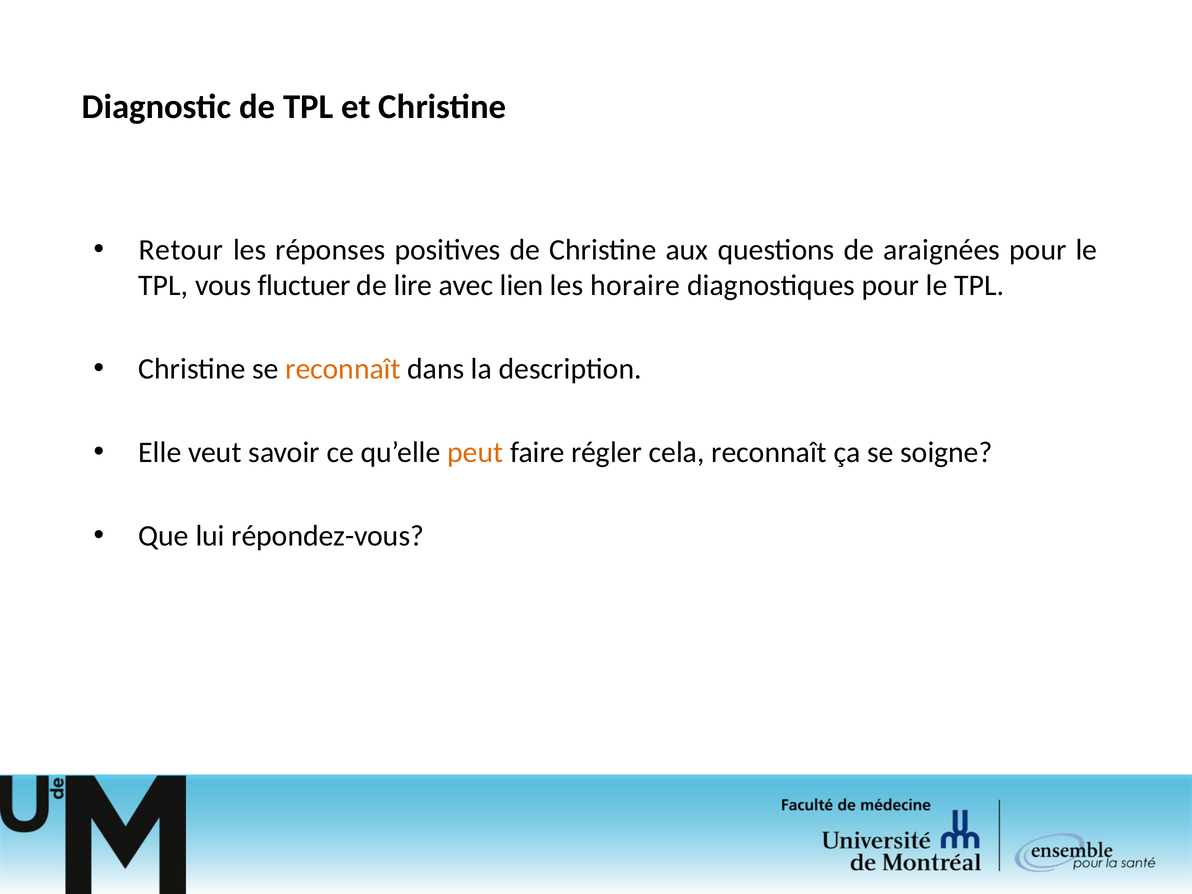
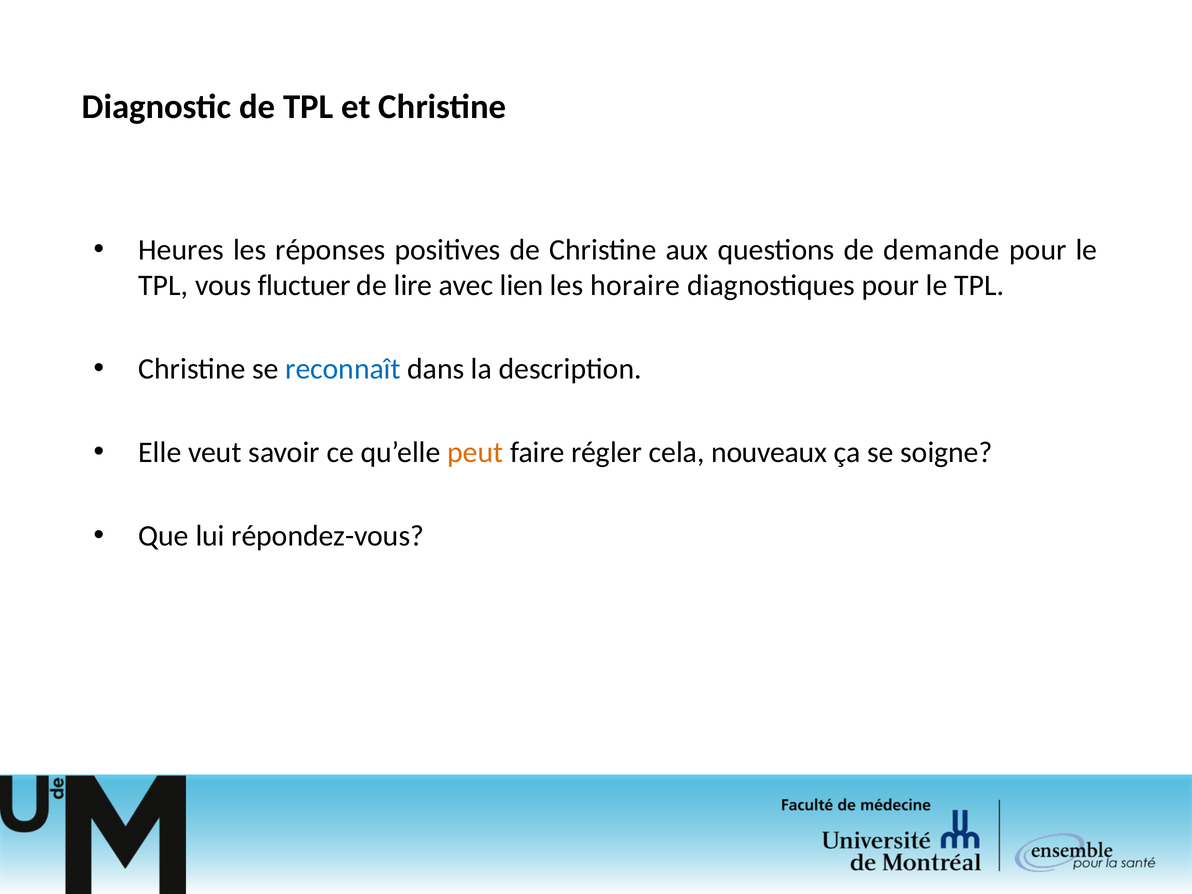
Retour: Retour -> Heures
araignées: araignées -> demande
reconnaît at (343, 369) colour: orange -> blue
cela reconnaît: reconnaît -> nouveaux
